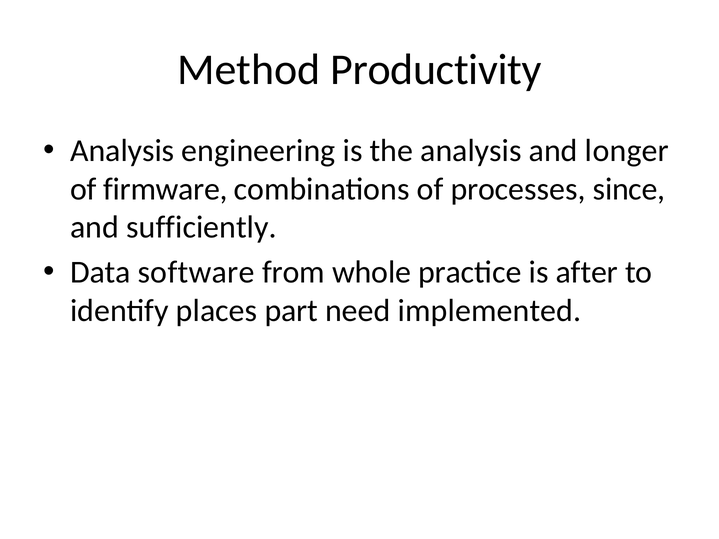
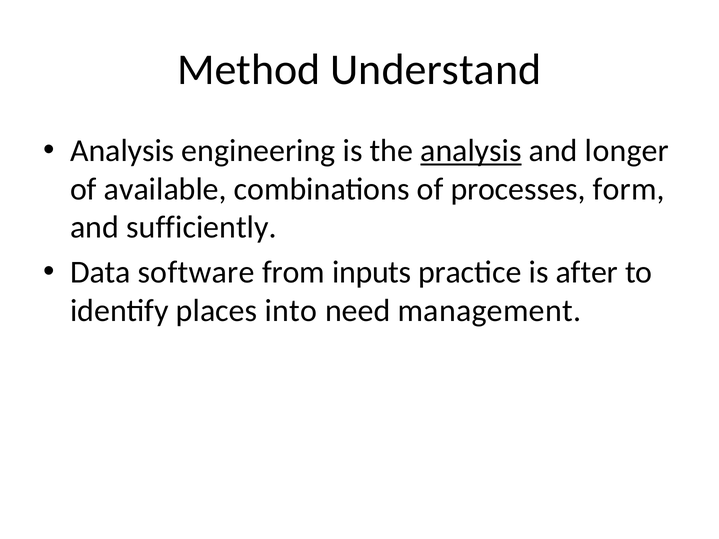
Productivity: Productivity -> Understand
analysis at (471, 151) underline: none -> present
firmware: firmware -> available
since: since -> form
whole: whole -> inputs
part: part -> into
implemented: implemented -> management
